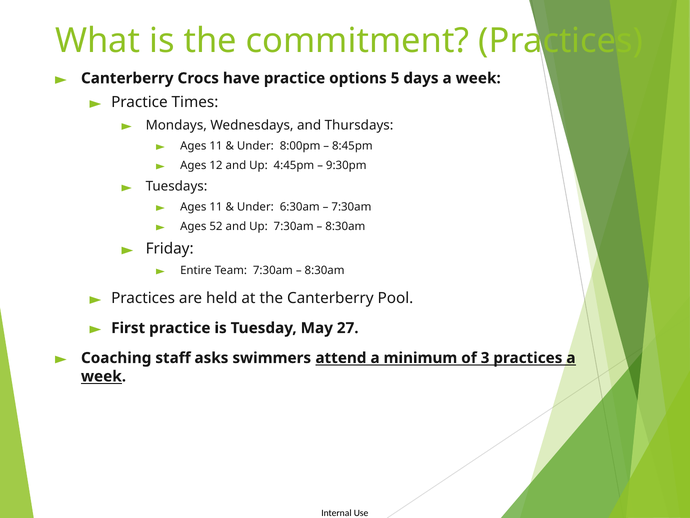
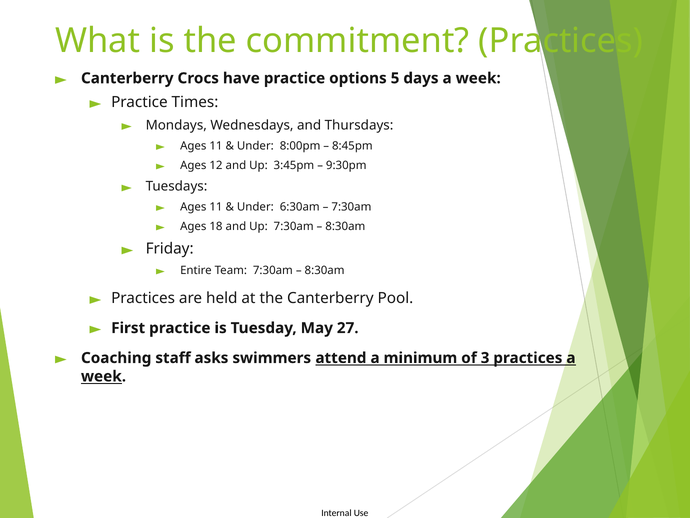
4:45pm: 4:45pm -> 3:45pm
52: 52 -> 18
